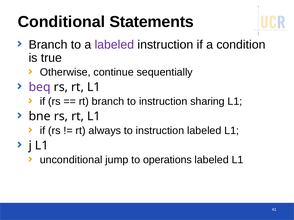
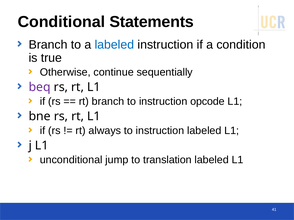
labeled at (114, 45) colour: purple -> blue
sharing: sharing -> opcode
operations: operations -> translation
